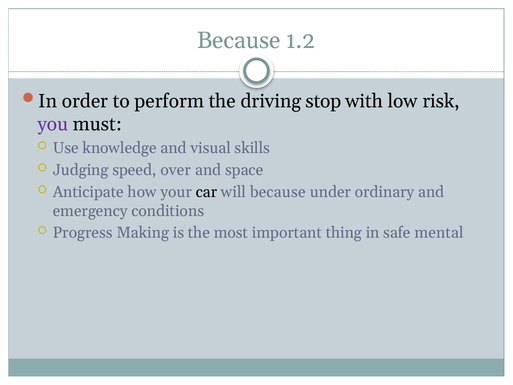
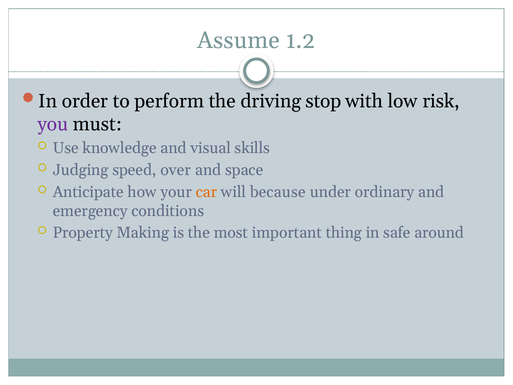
Because at (239, 40): Because -> Assume
car colour: black -> orange
Progress: Progress -> Property
mental: mental -> around
